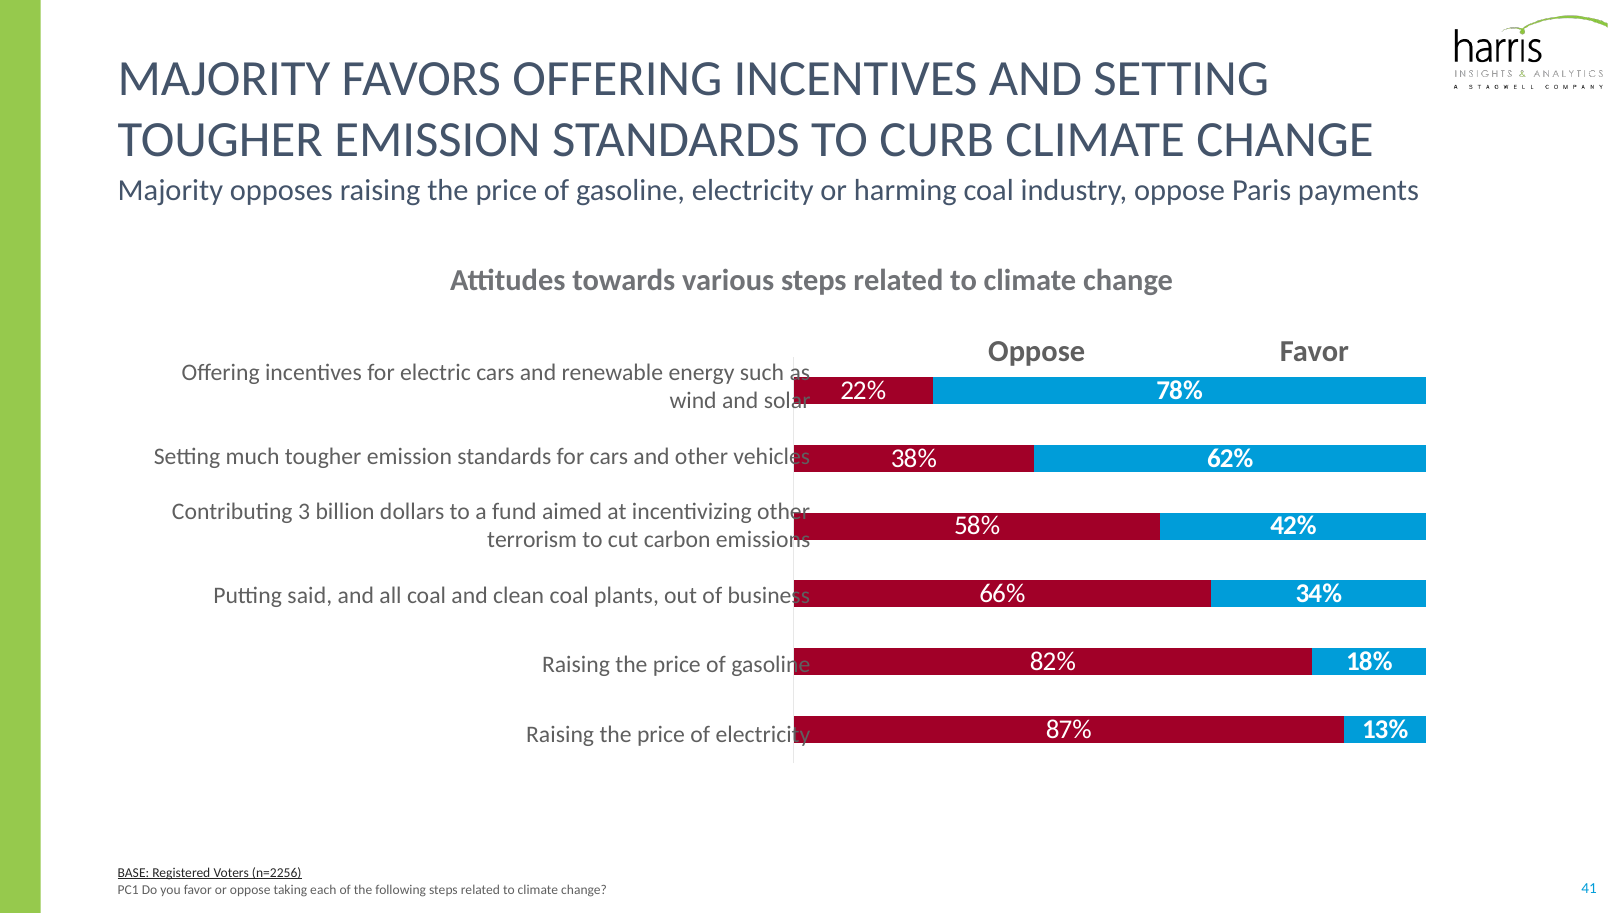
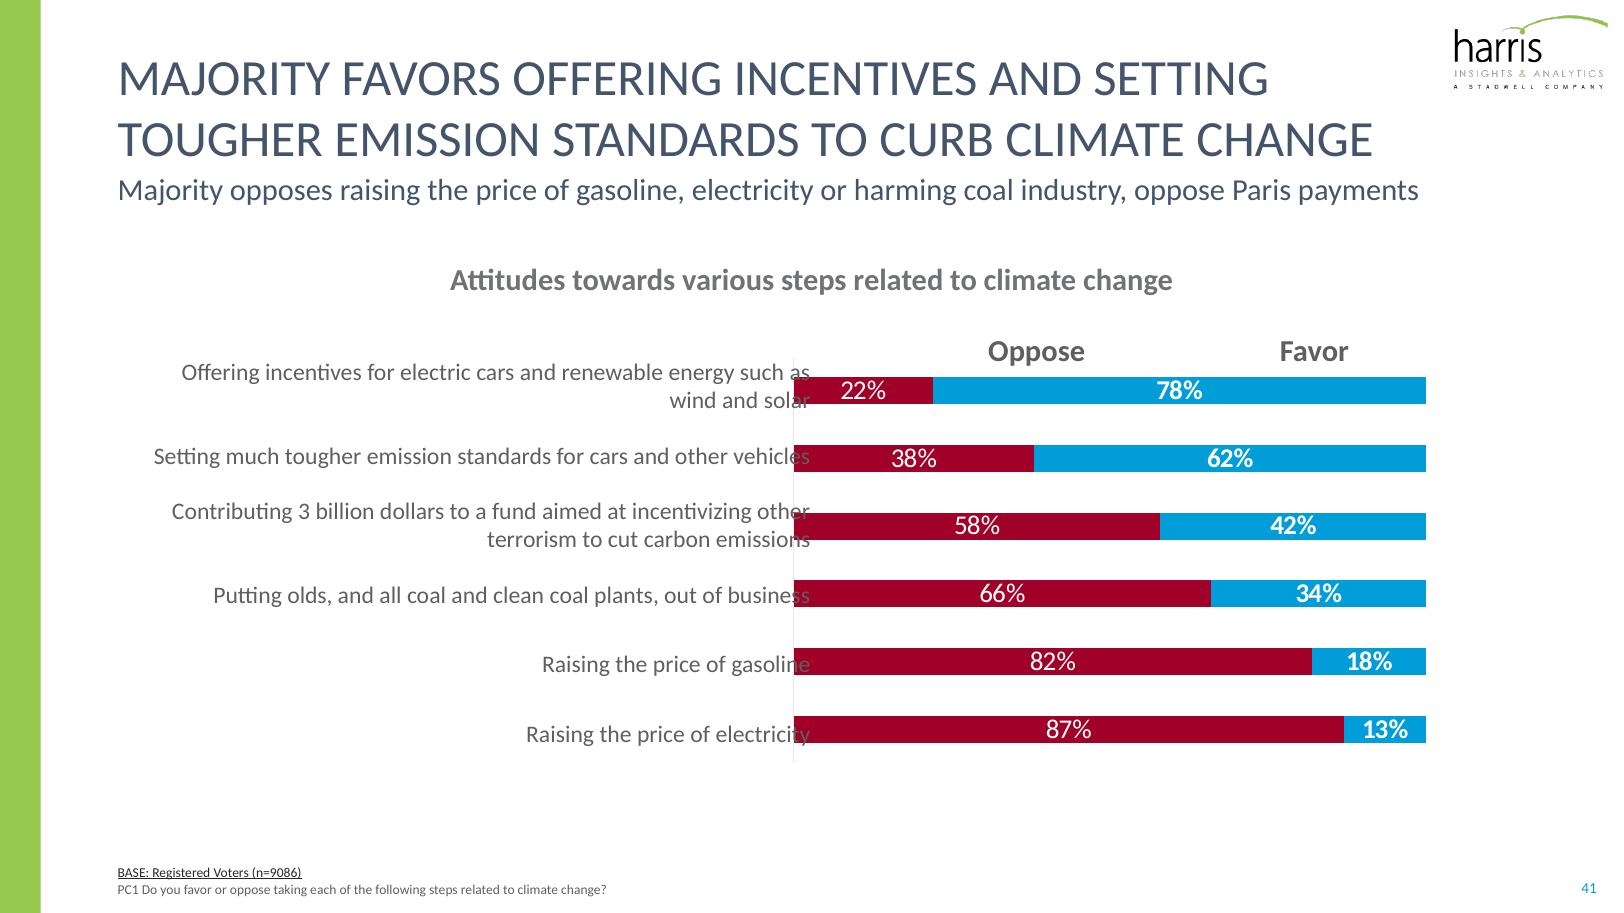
said: said -> olds
n=2256: n=2256 -> n=9086
